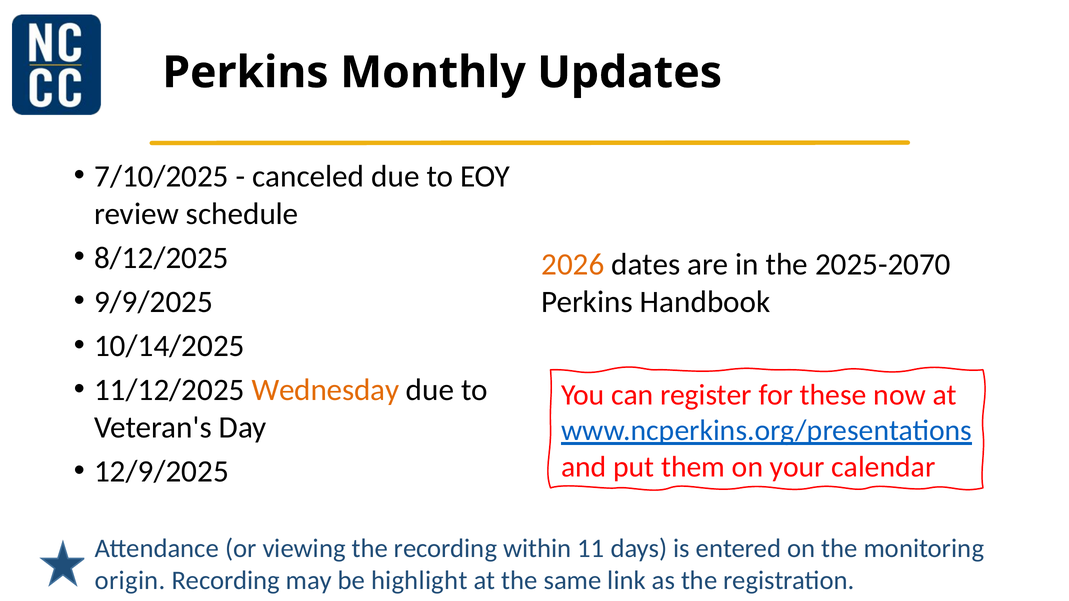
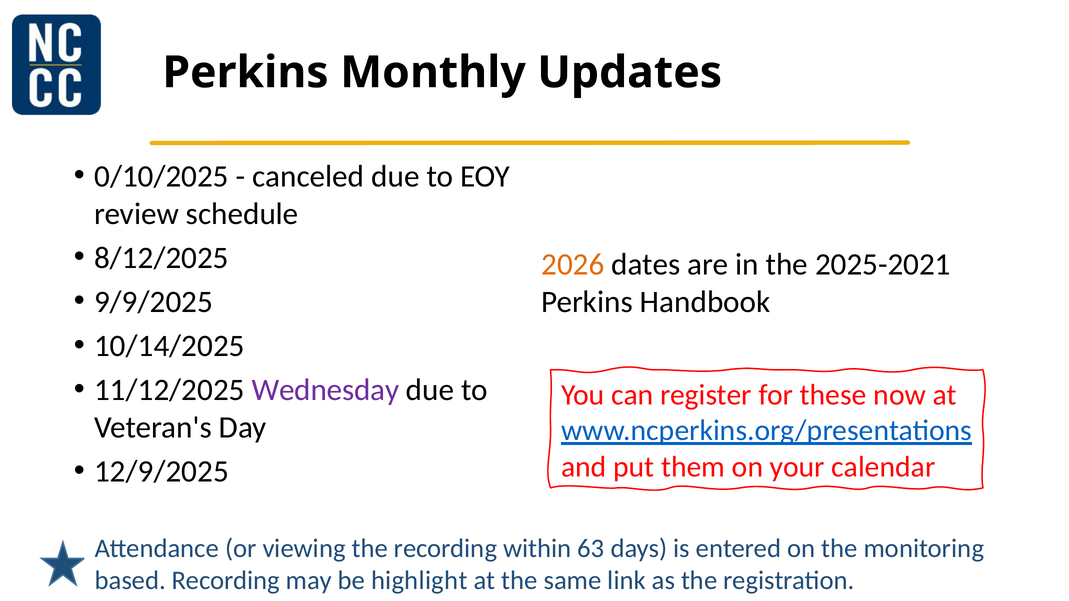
7/10/2025: 7/10/2025 -> 0/10/2025
2025-2070: 2025-2070 -> 2025-2021
Wednesday colour: orange -> purple
11: 11 -> 63
origin: origin -> based
